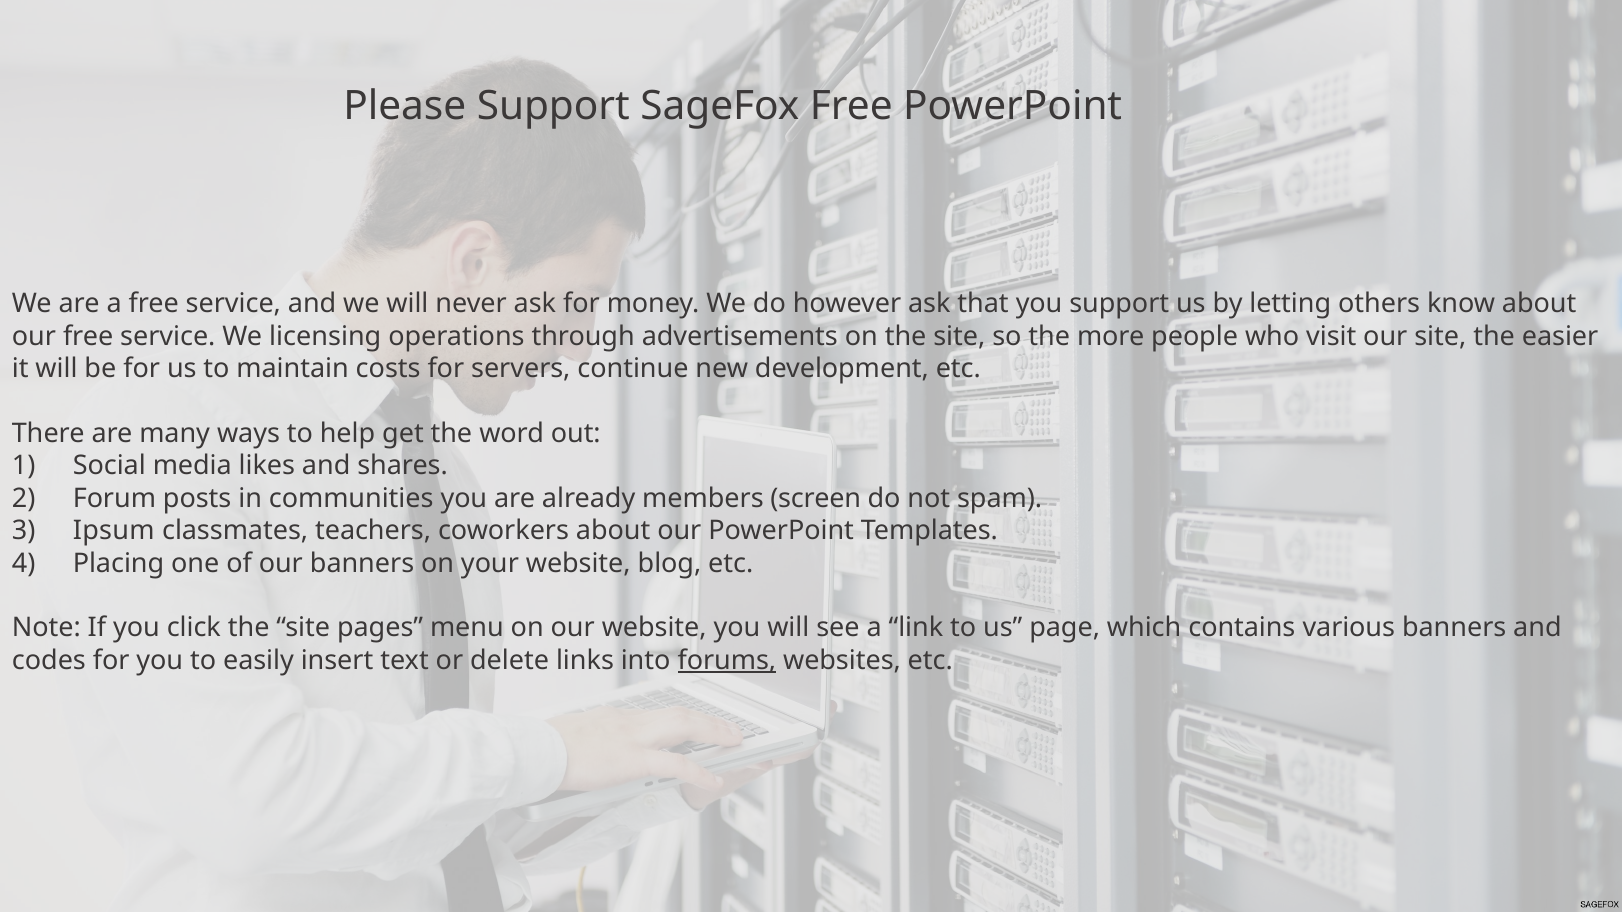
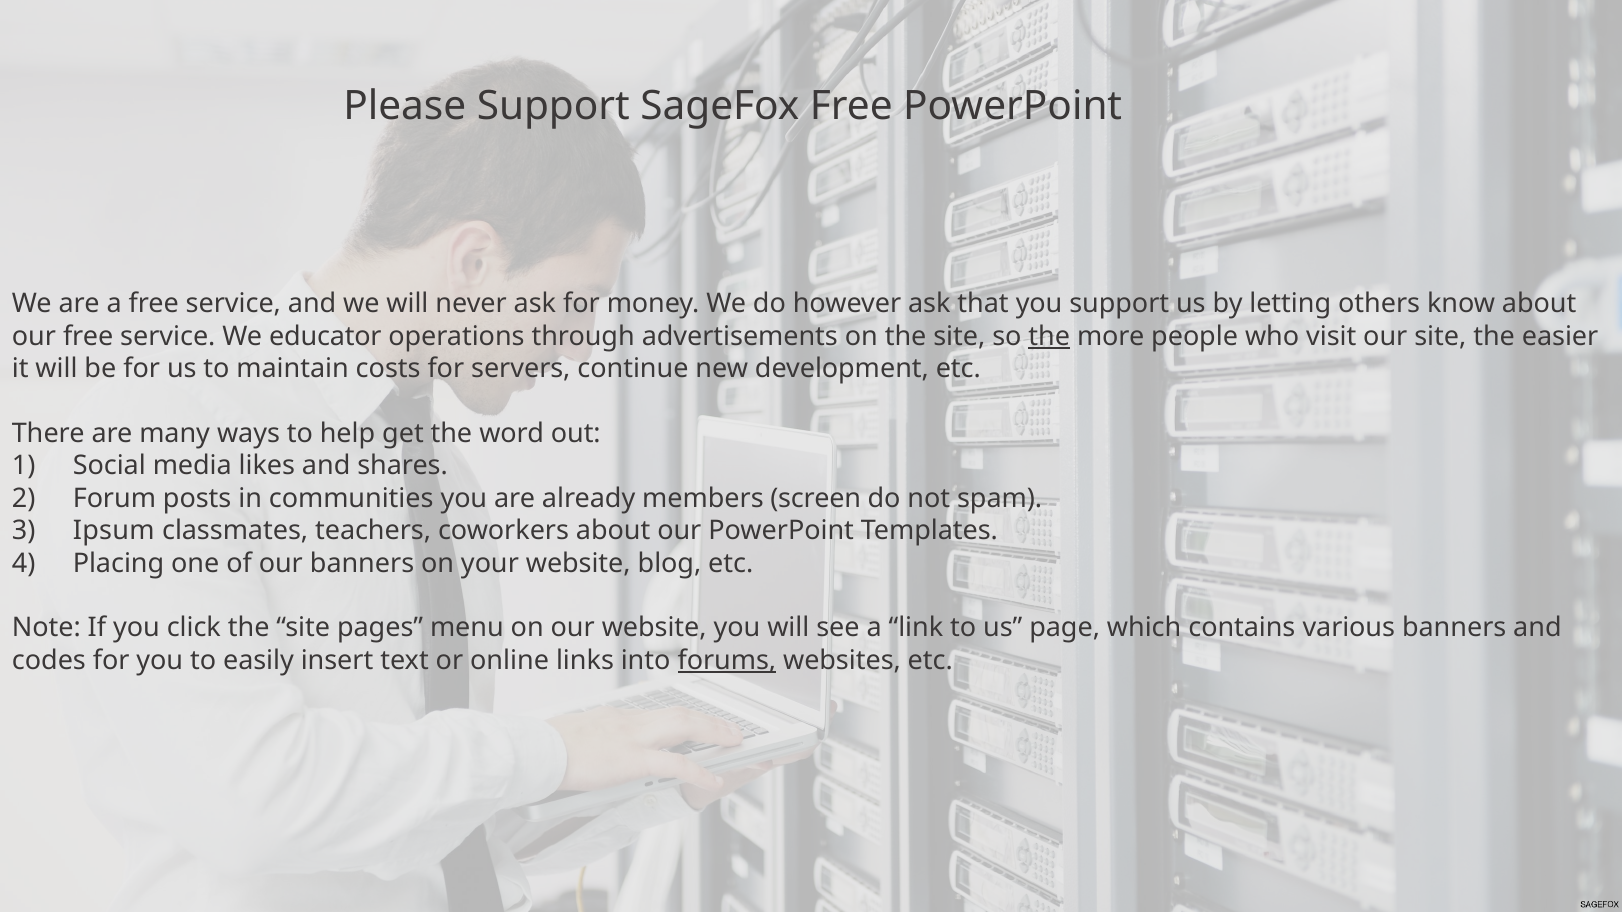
licensing: licensing -> educator
the at (1049, 336) underline: none -> present
delete: delete -> online
